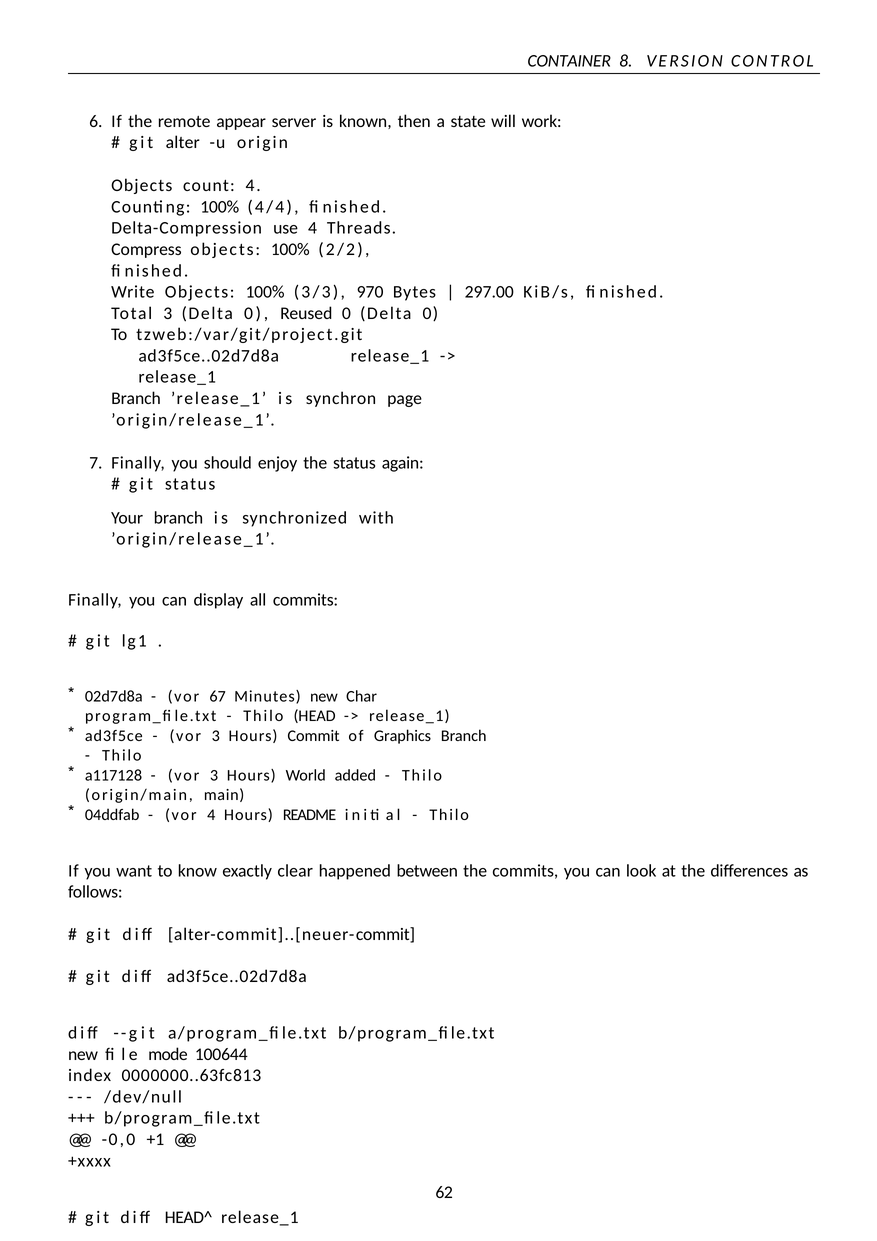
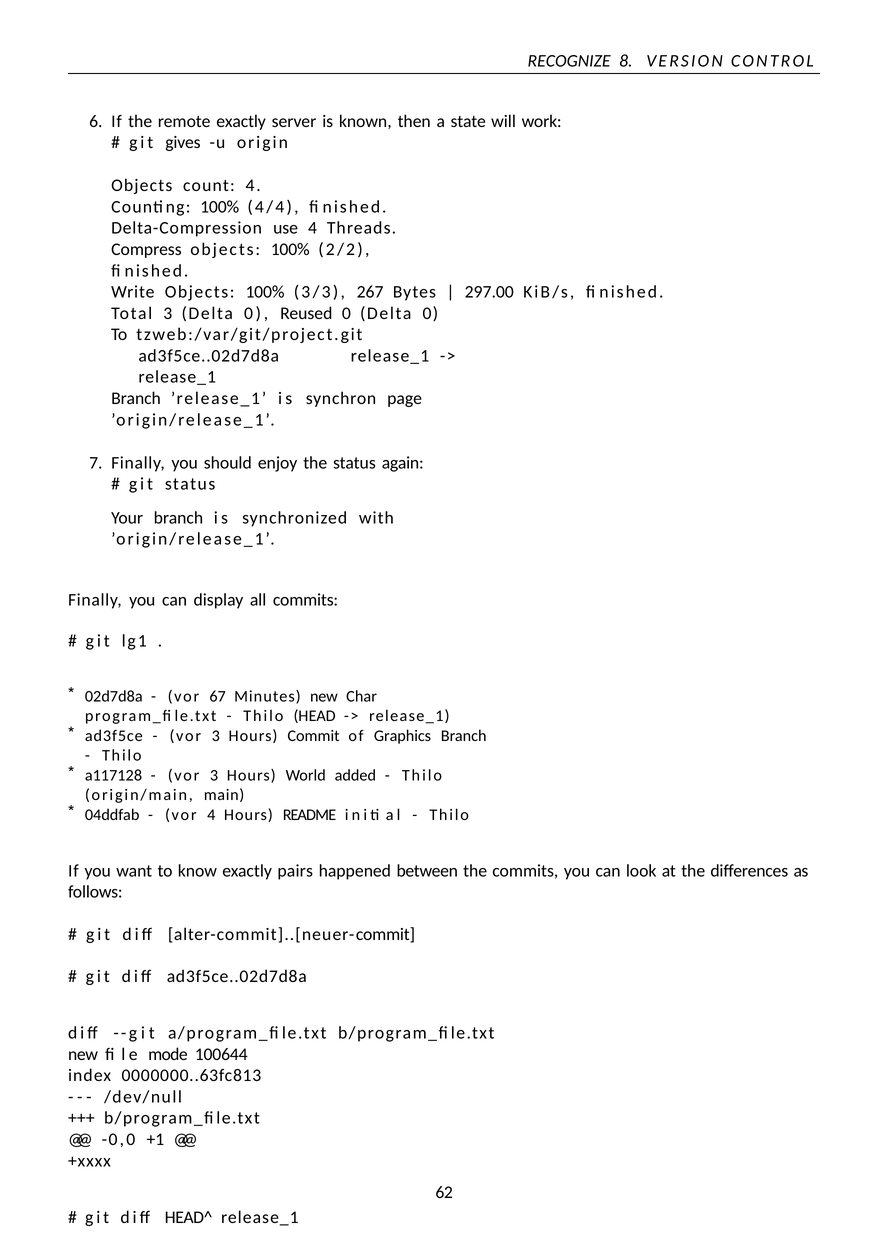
CONTAINER: CONTAINER -> RECOGNIZE
remote appear: appear -> exactly
alter: alter -> gives
970: 970 -> 267
clear: clear -> pairs
